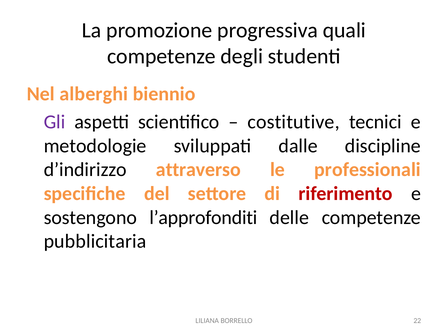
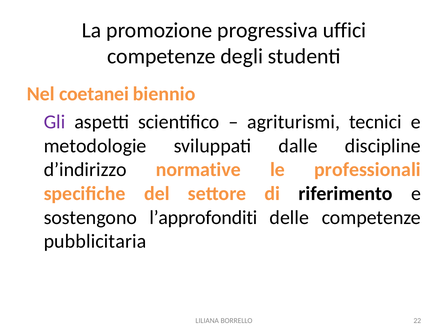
quali: quali -> uffici
alberghi: alberghi -> coetanei
costitutive: costitutive -> agriturismi
attraverso: attraverso -> normative
riferimento colour: red -> black
